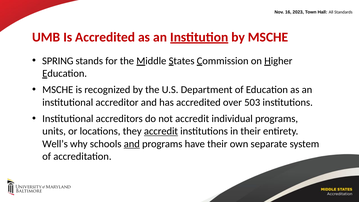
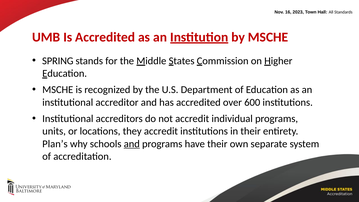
503: 503 -> 600
accredit at (161, 131) underline: present -> none
Well’s: Well’s -> Plan’s
